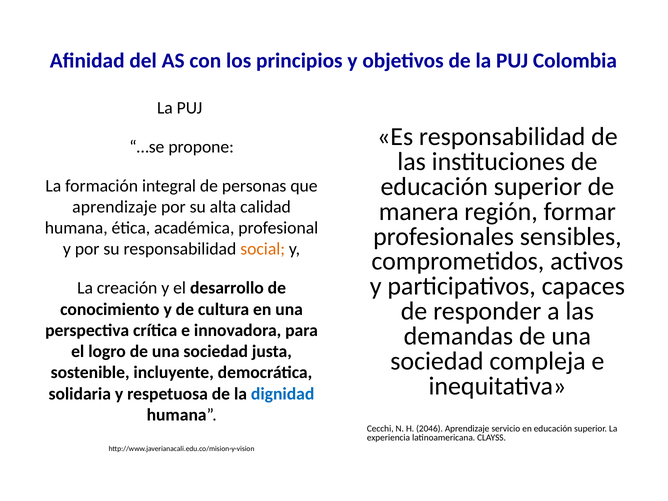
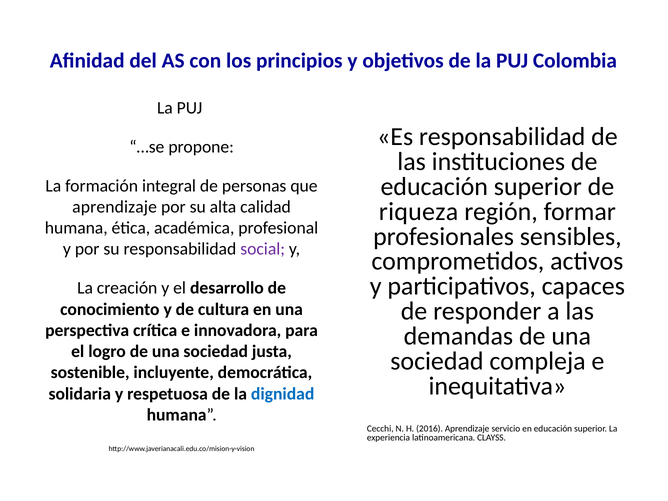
manera: manera -> riqueza
social colour: orange -> purple
2046: 2046 -> 2016
